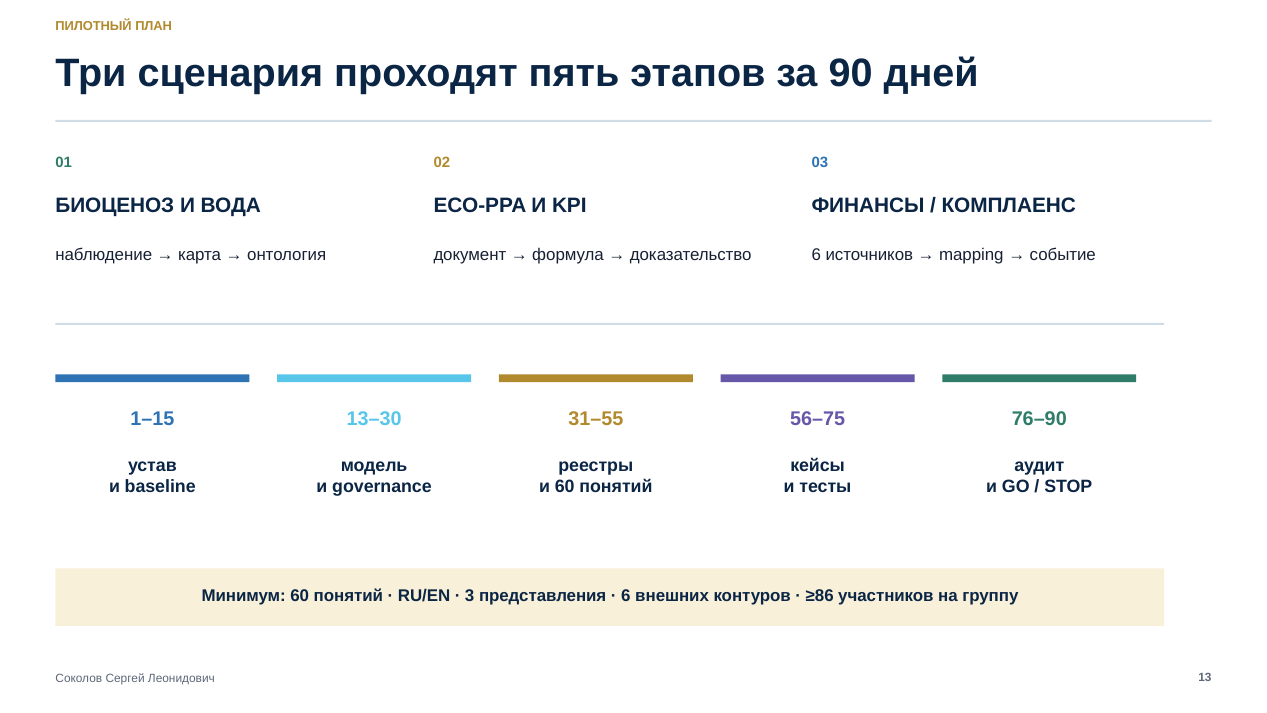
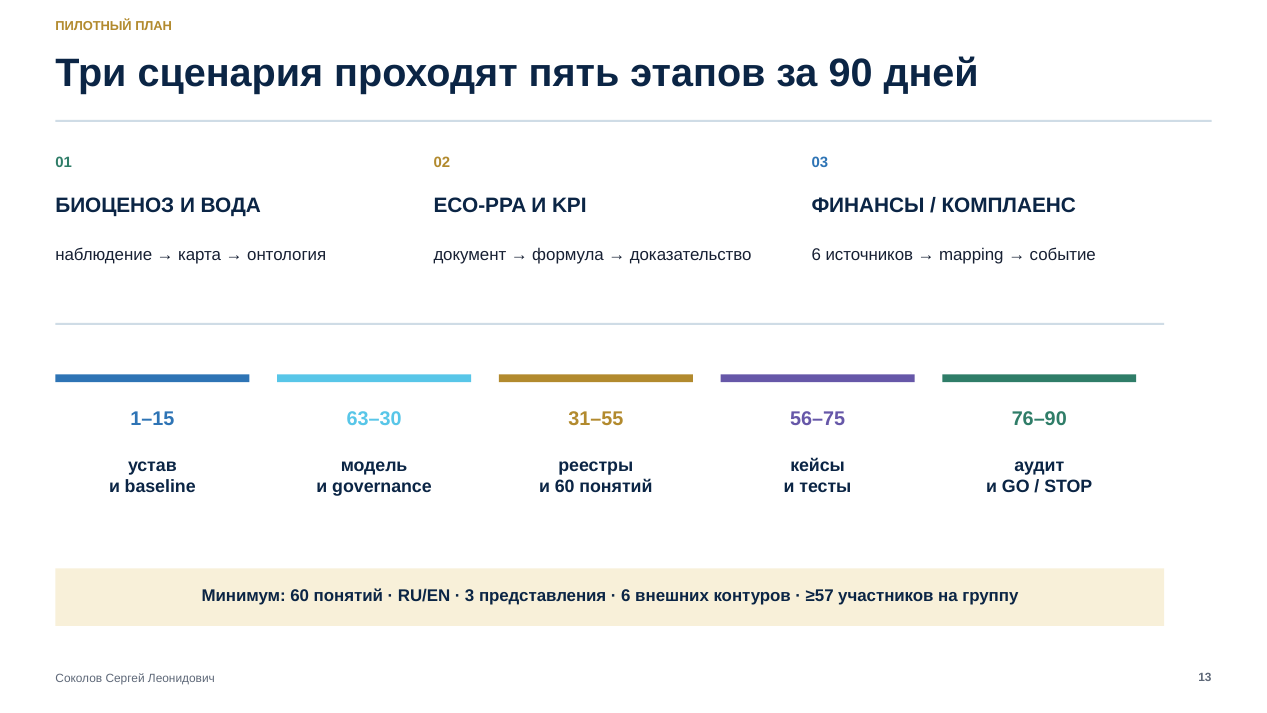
13–30: 13–30 -> 63–30
≥86: ≥86 -> ≥57
